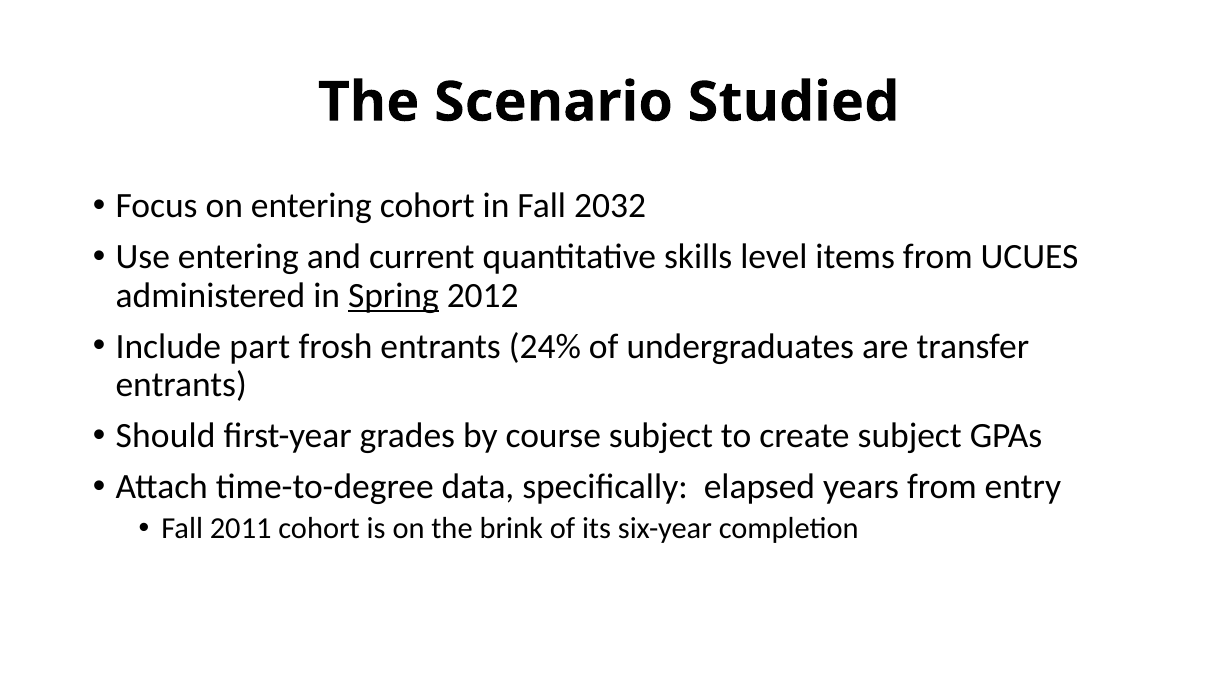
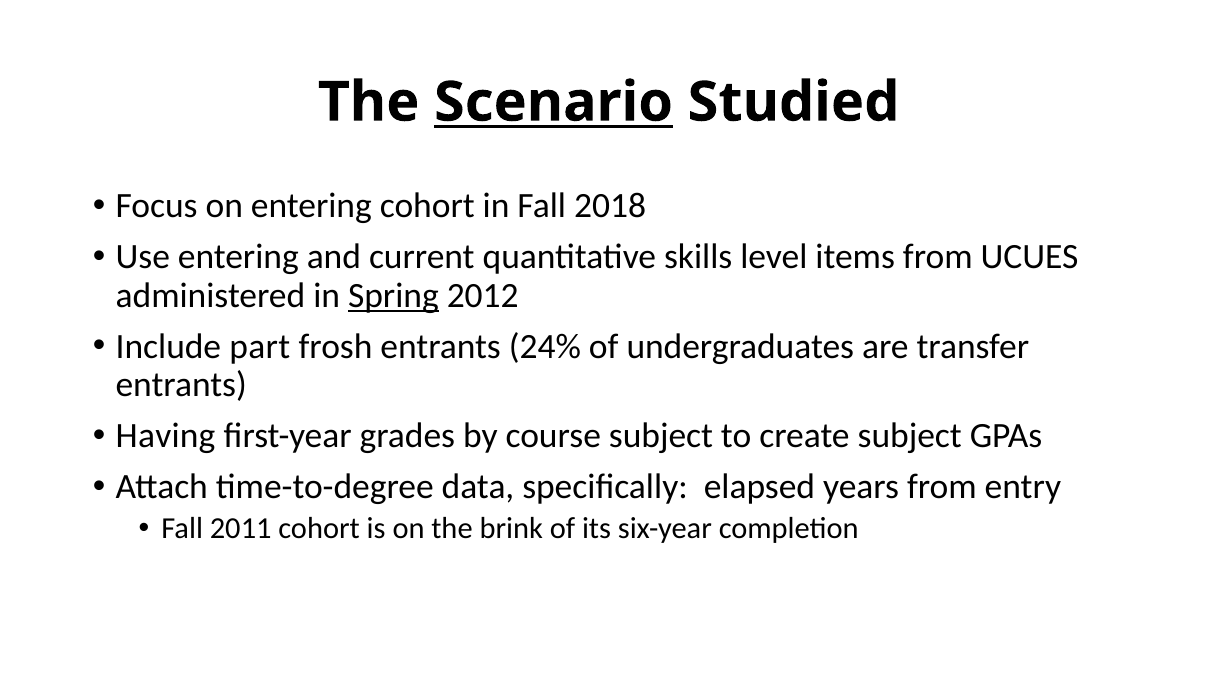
Scenario underline: none -> present
2032: 2032 -> 2018
Should: Should -> Having
